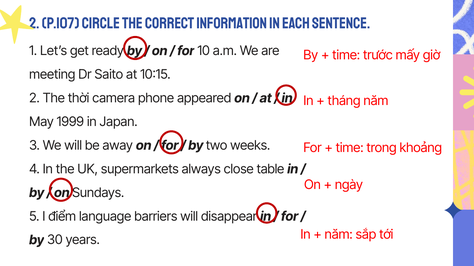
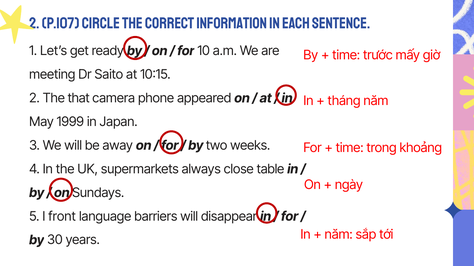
thời: thời -> that
điểm: điểm -> front
